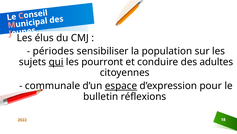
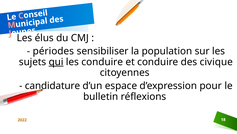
les pourront: pourront -> conduire
adultes: adultes -> civique
communale: communale -> candidature
espace underline: present -> none
